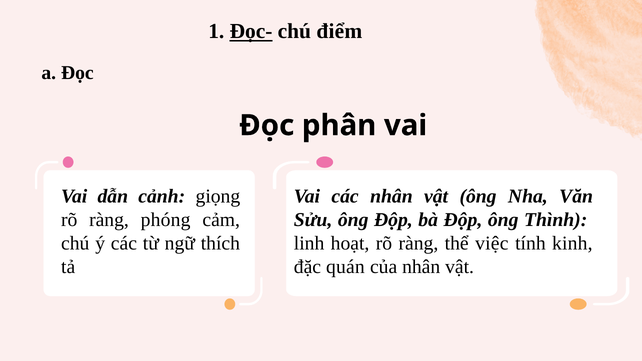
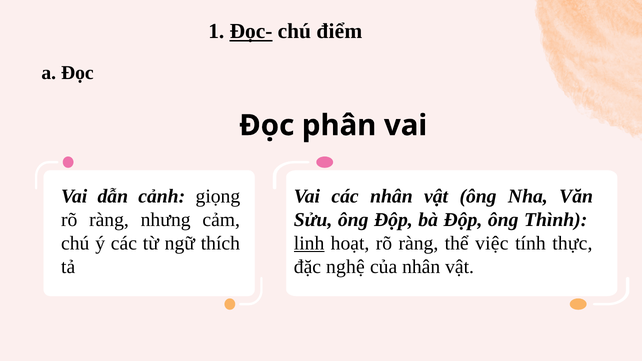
phóng: phóng -> nhưng
linh underline: none -> present
kinh: kinh -> thực
quán: quán -> nghệ
